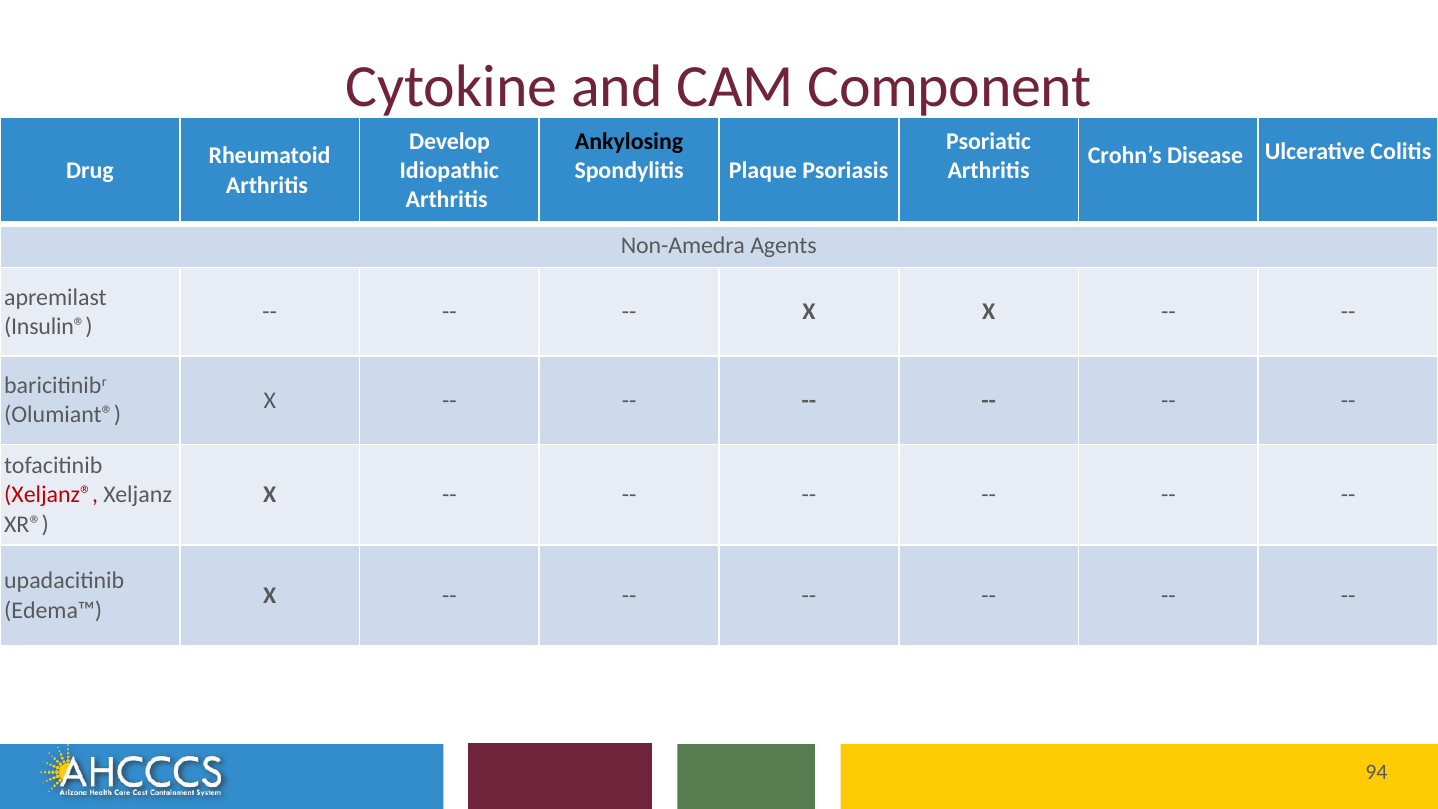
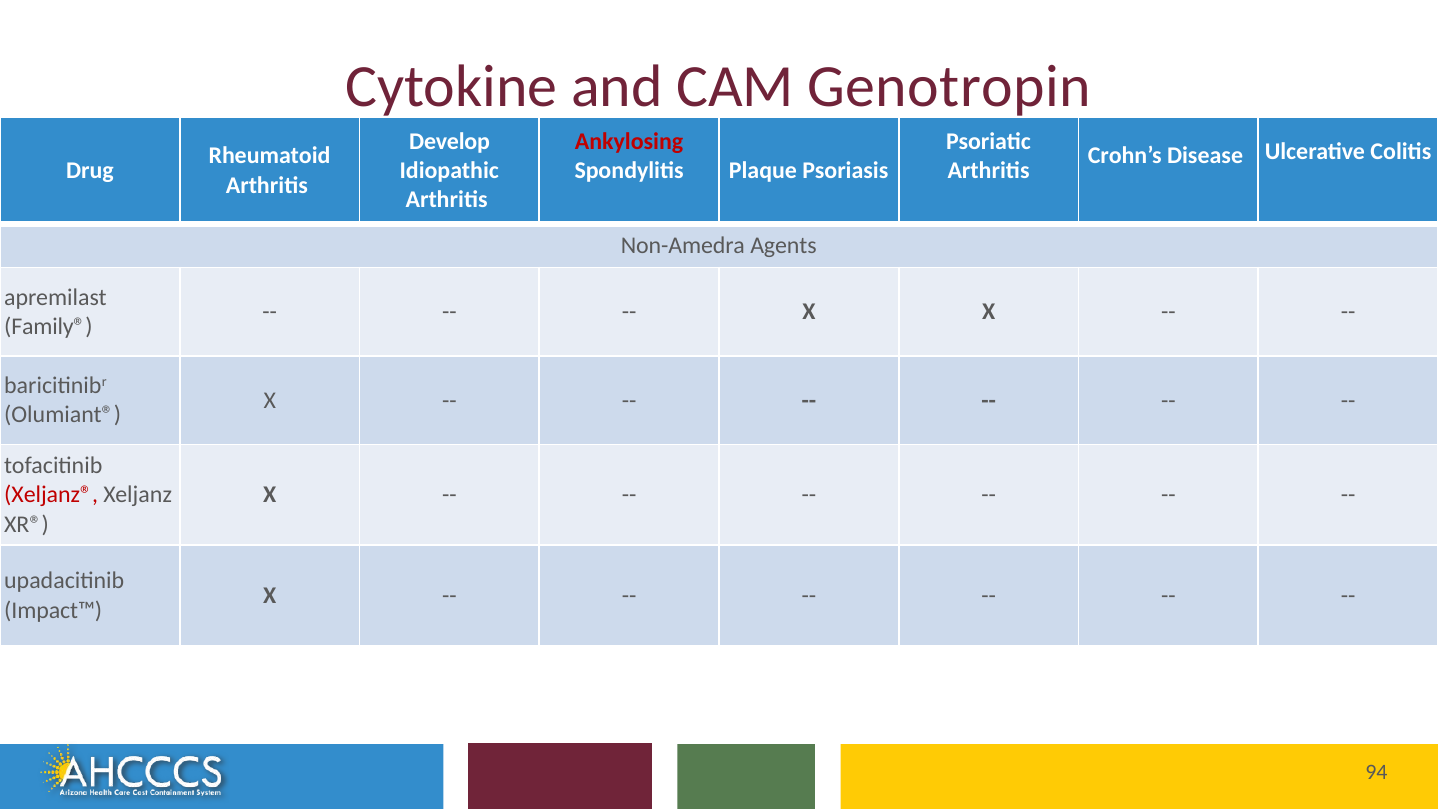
Component: Component -> Genotropin
Ankylosing colour: black -> red
Insulin®: Insulin® -> Family®
Edema™: Edema™ -> Impact™
